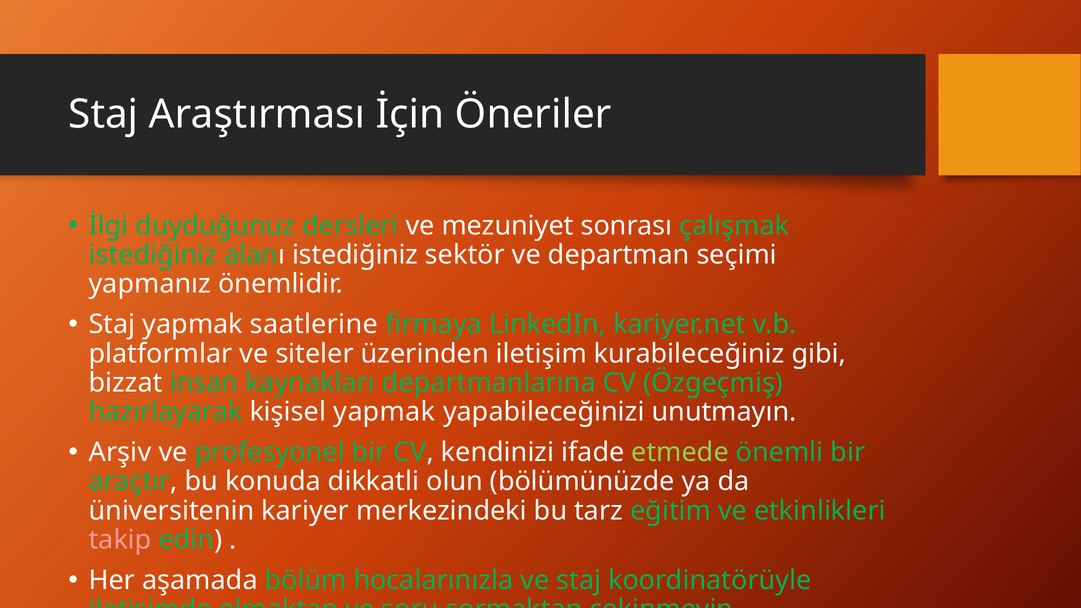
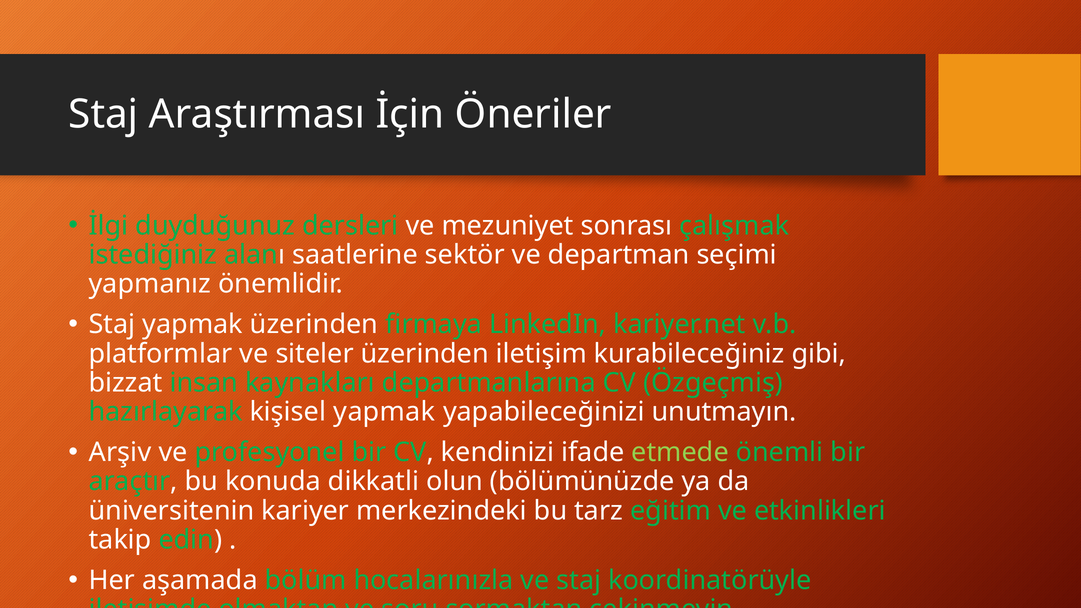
alanı istediğiniz: istediğiniz -> saatlerine
yapmak saatlerine: saatlerine -> üzerinden
takip colour: pink -> white
